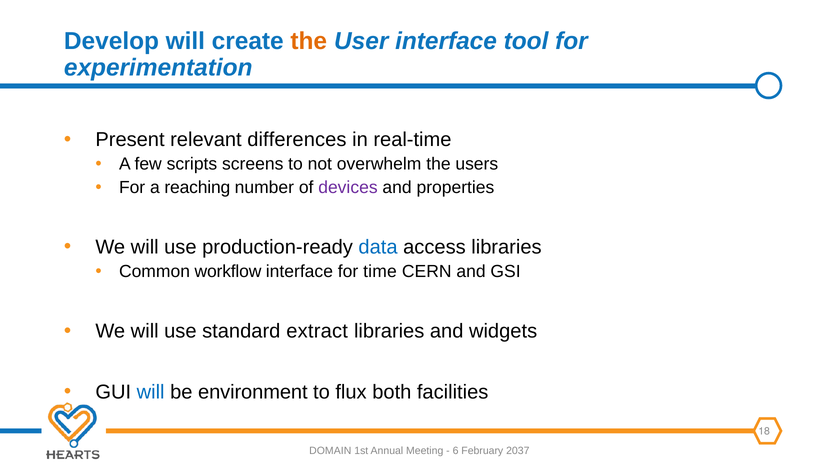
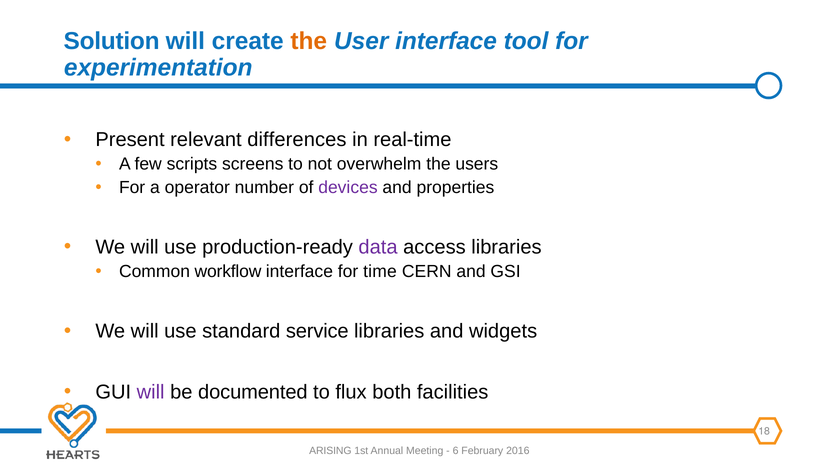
Develop: Develop -> Solution
reaching: reaching -> operator
data colour: blue -> purple
extract: extract -> service
will at (151, 392) colour: blue -> purple
environment: environment -> documented
DOMAIN: DOMAIN -> ARISING
2037: 2037 -> 2016
